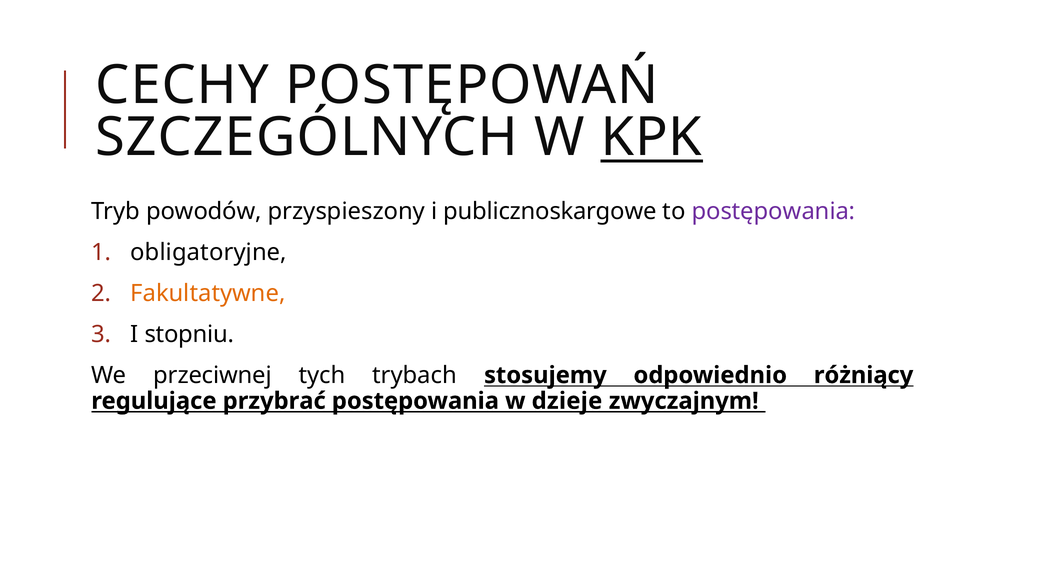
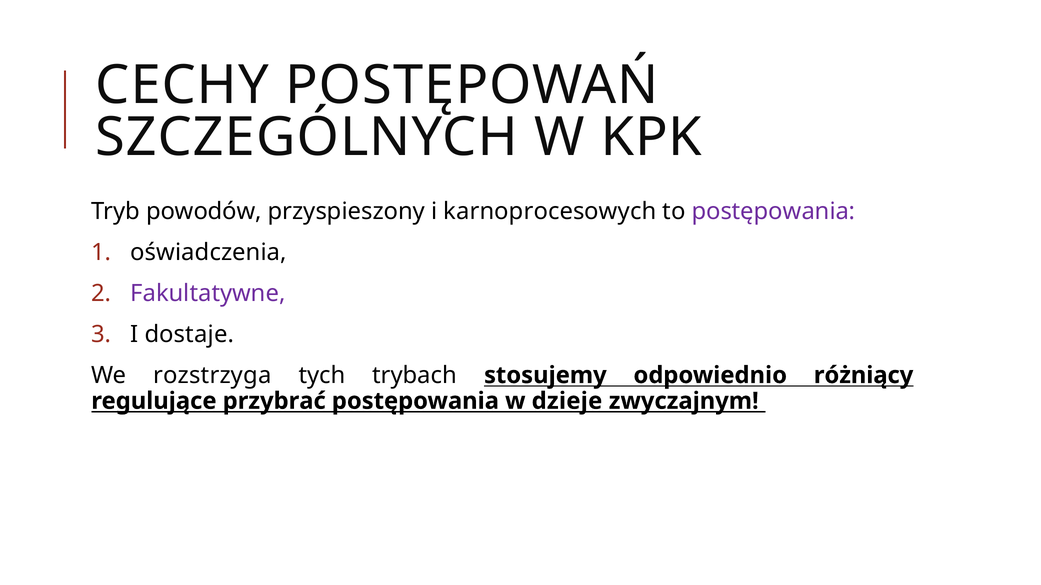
KPK underline: present -> none
publicznoskargowe: publicznoskargowe -> karnoprocesowych
obligatoryjne: obligatoryjne -> oświadczenia
Fakultatywne colour: orange -> purple
stopniu: stopniu -> dostaje
przeciwnej: przeciwnej -> rozstrzyga
